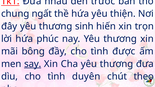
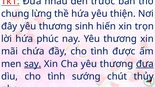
ngất: ngất -> lừng
bông: bông -> chứa
đưa at (145, 64) underline: none -> present
duyên: duyên -> sướng
theo: theo -> thủy
